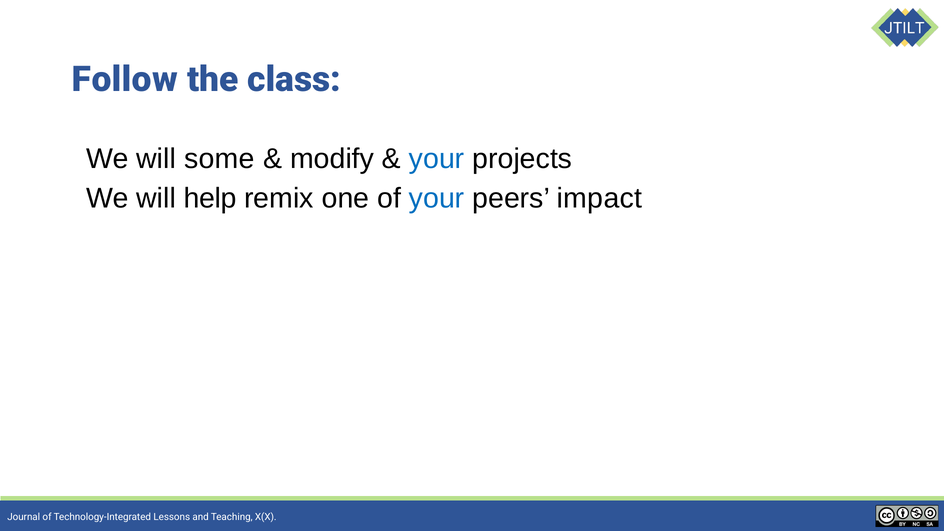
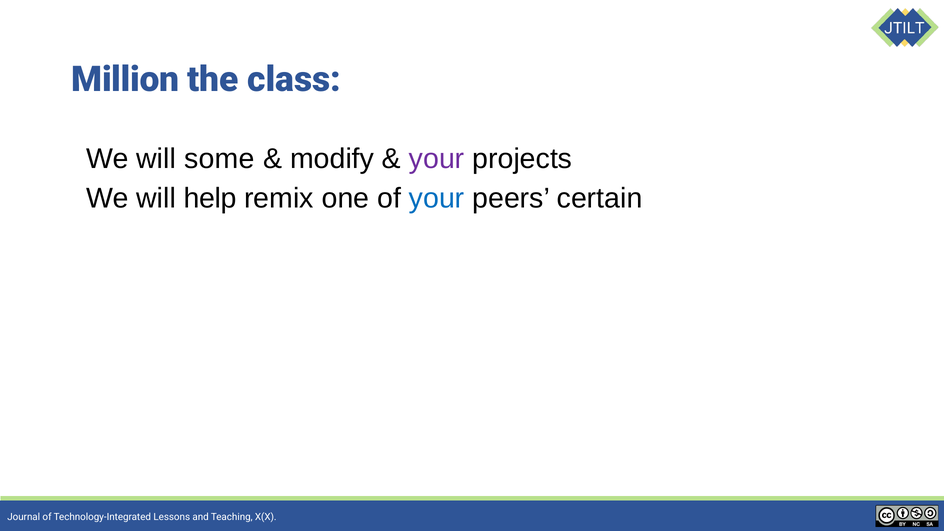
Follow: Follow -> Million
your at (437, 159) colour: blue -> purple
impact: impact -> certain
